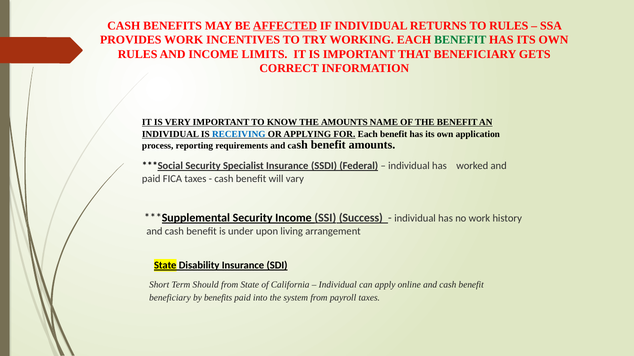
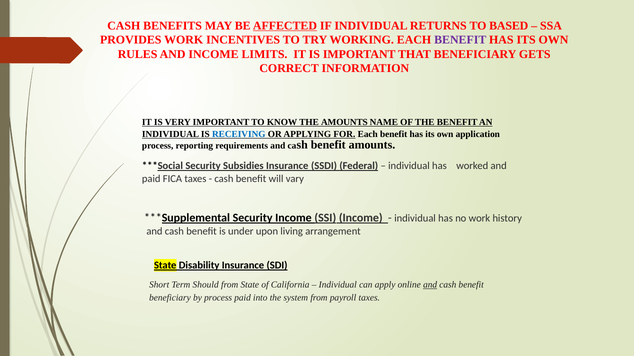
TO RULES: RULES -> BASED
BENEFIT at (460, 40) colour: green -> purple
Specialist: Specialist -> Subsidies
SSI Success: Success -> Income
and at (430, 285) underline: none -> present
by benefits: benefits -> process
